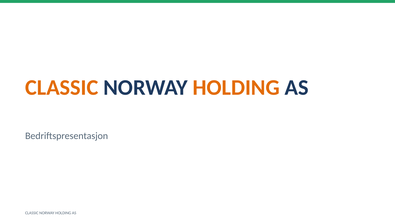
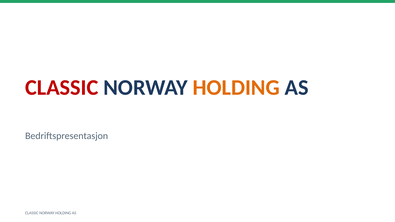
CLASSIC at (62, 88) colour: orange -> red
